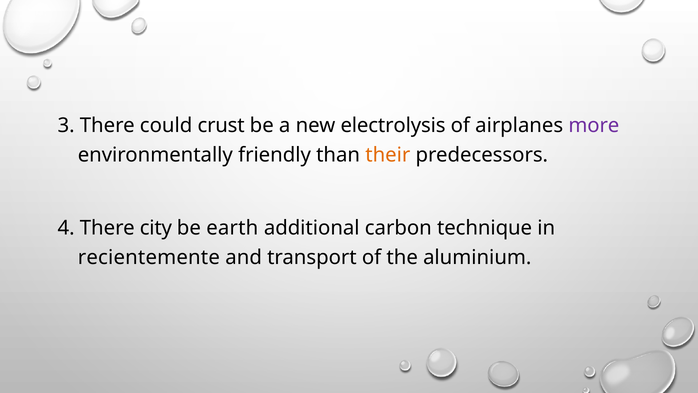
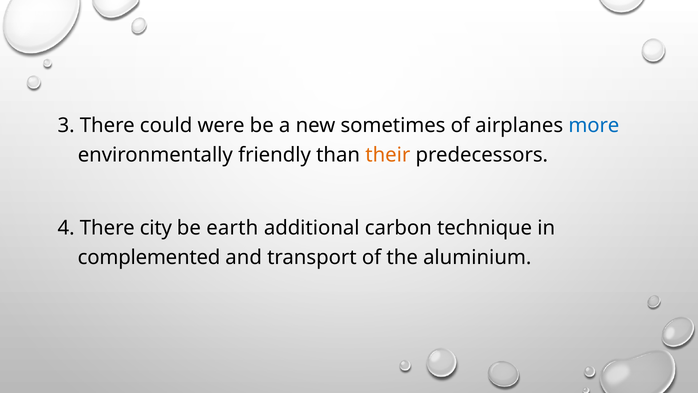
crust: crust -> were
electrolysis: electrolysis -> sometimes
more colour: purple -> blue
recientemente: recientemente -> complemented
